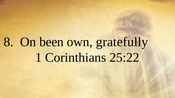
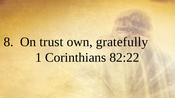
been: been -> trust
25:22: 25:22 -> 82:22
